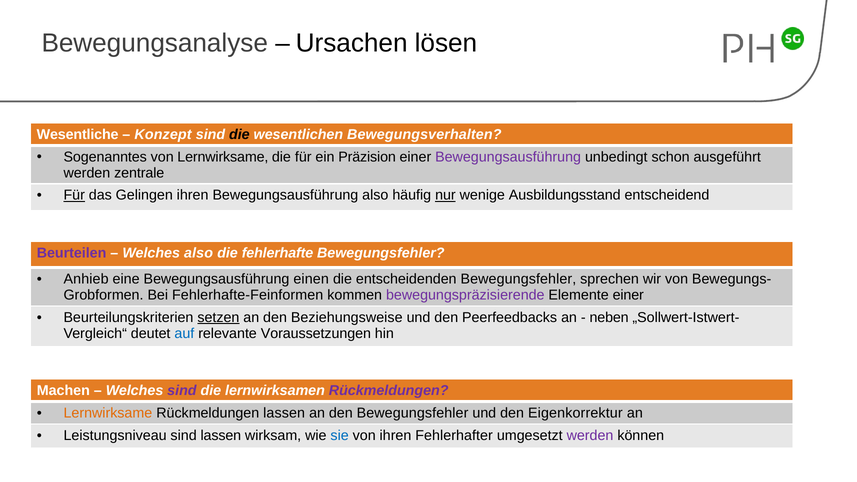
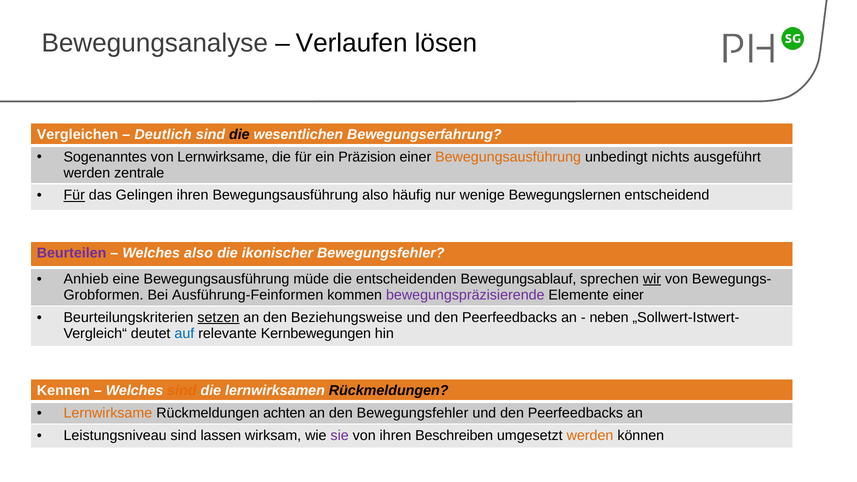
Ursachen: Ursachen -> Verlaufen
Wesentliche: Wesentliche -> Vergleichen
Konzept: Konzept -> Deutlich
Bewegungsverhalten: Bewegungsverhalten -> Bewegungserfahrung
Bewegungsausführung at (508, 157) colour: purple -> orange
schon: schon -> nichts
nur underline: present -> none
Ausbildungsstand: Ausbildungsstand -> Bewegungslernen
fehlerhafte: fehlerhafte -> ikonischer
einen: einen -> müde
entscheidenden Bewegungsfehler: Bewegungsfehler -> Bewegungsablauf
wir underline: none -> present
Fehlerhafte-Feinformen: Fehlerhafte-Feinformen -> Ausführung-Feinformen
Voraussetzungen: Voraussetzungen -> Kernbewegungen
Machen: Machen -> Kennen
sind at (182, 391) colour: purple -> orange
Rückmeldungen at (389, 391) colour: purple -> black
Rückmeldungen lassen: lassen -> achten
Eigenkorrektur at (575, 413): Eigenkorrektur -> Peerfeedbacks
sie colour: blue -> purple
Fehlerhafter: Fehlerhafter -> Beschreiben
werden at (590, 436) colour: purple -> orange
